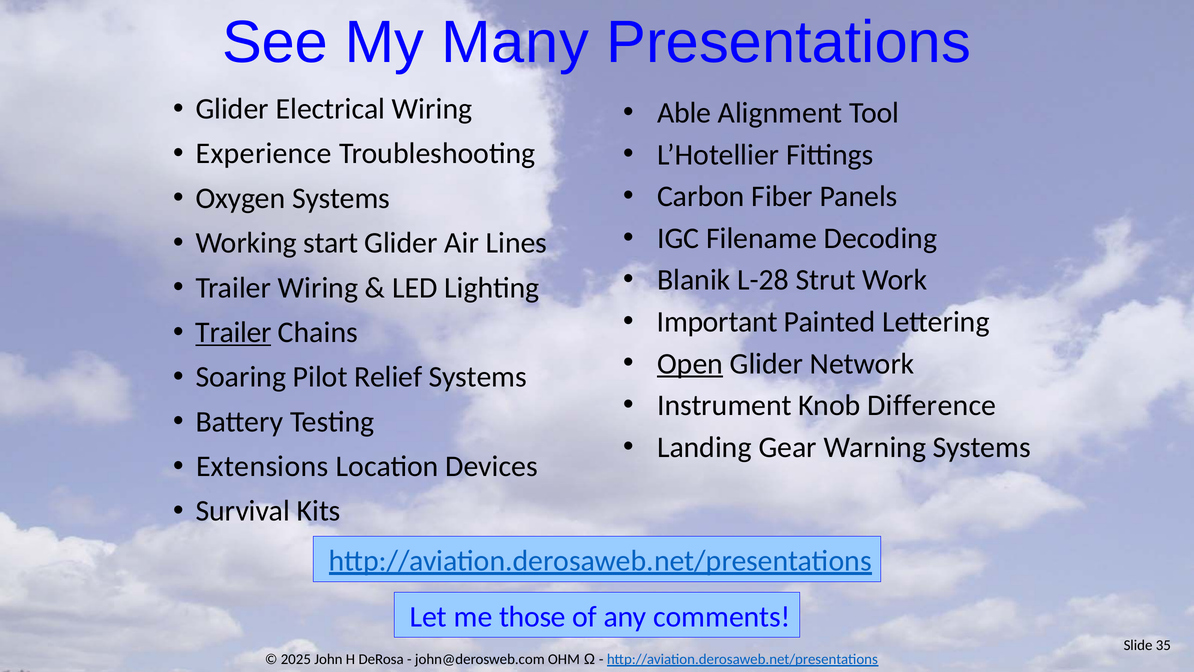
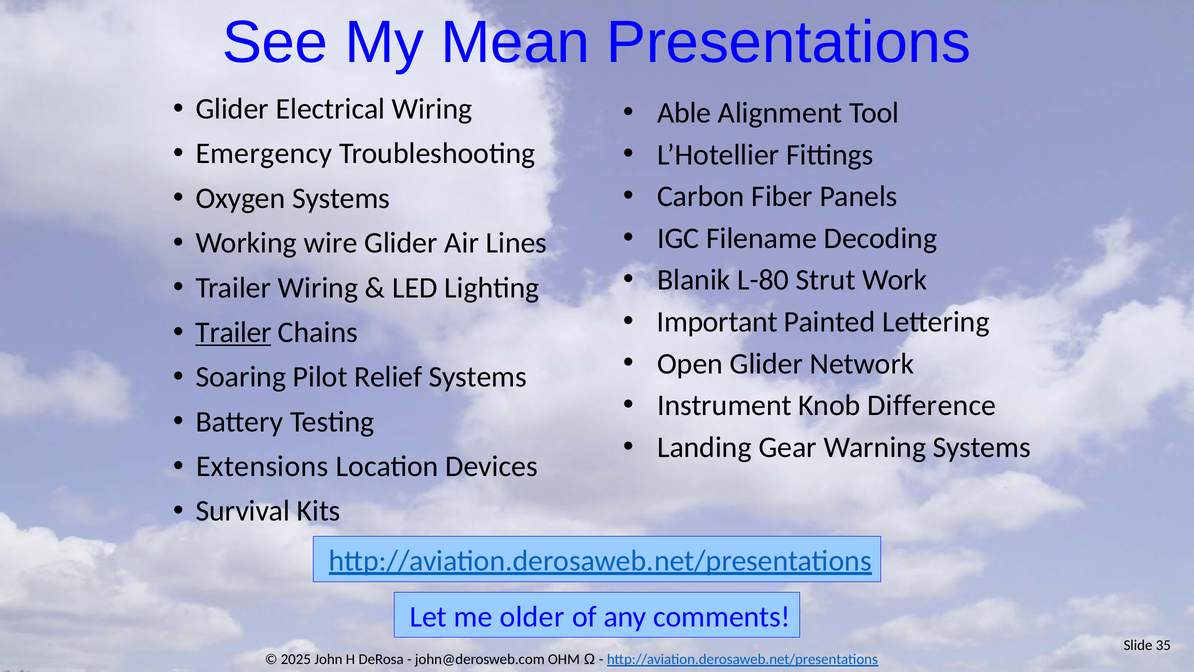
Many: Many -> Mean
Experience: Experience -> Emergency
start: start -> wire
L-28: L-28 -> L-80
Open underline: present -> none
those: those -> older
